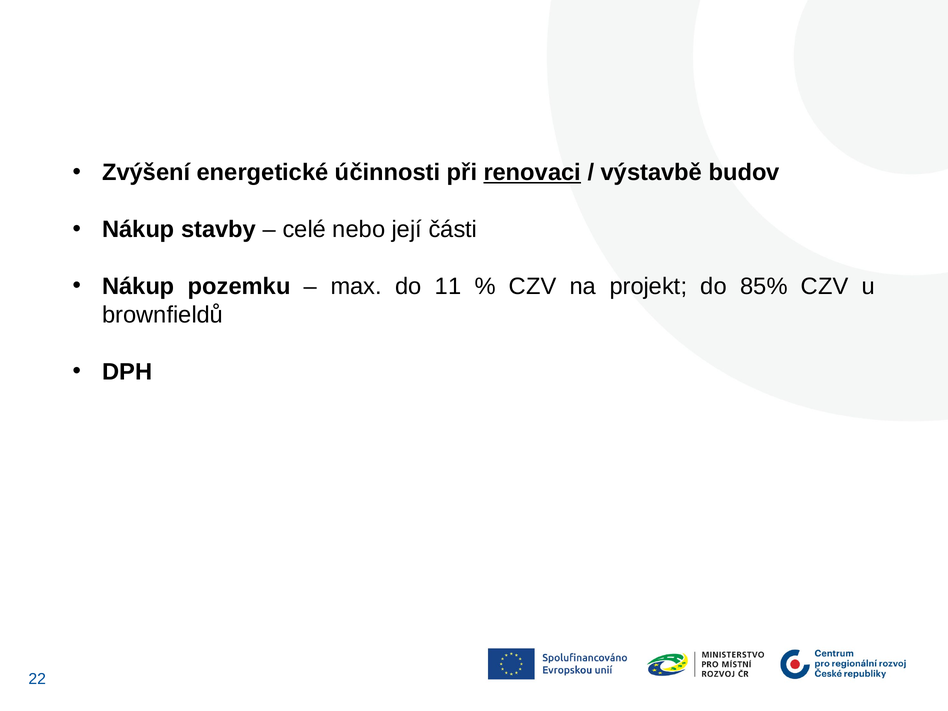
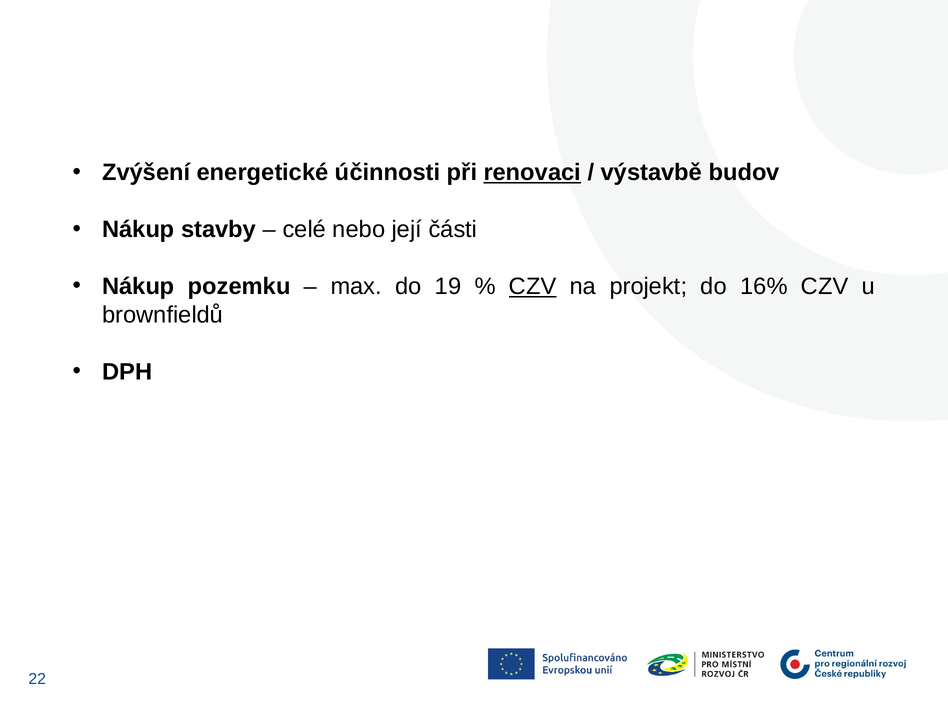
11: 11 -> 19
CZV at (533, 286) underline: none -> present
85%: 85% -> 16%
